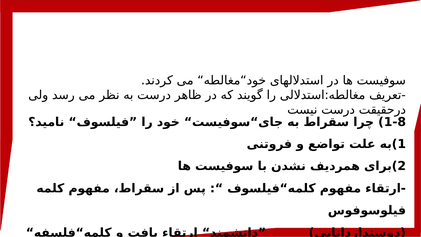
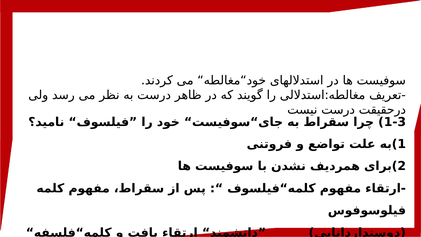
1-8: 1-8 -> 1-3
